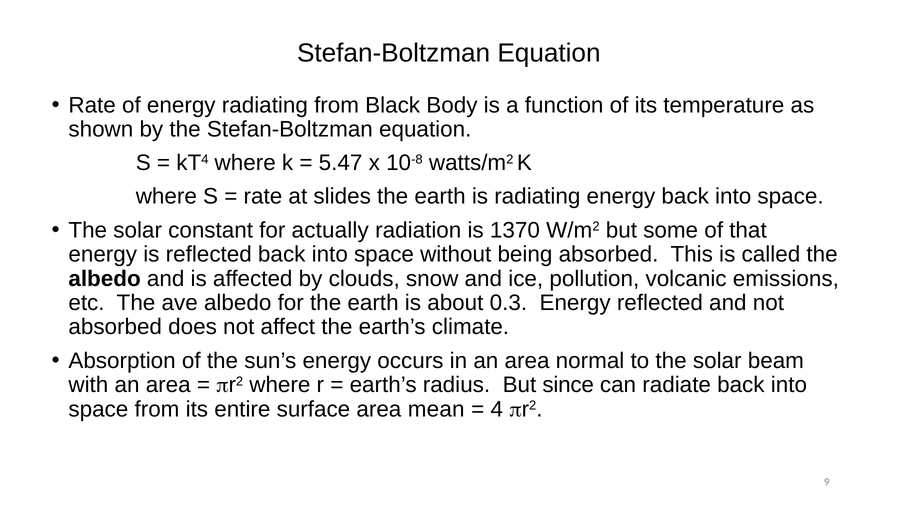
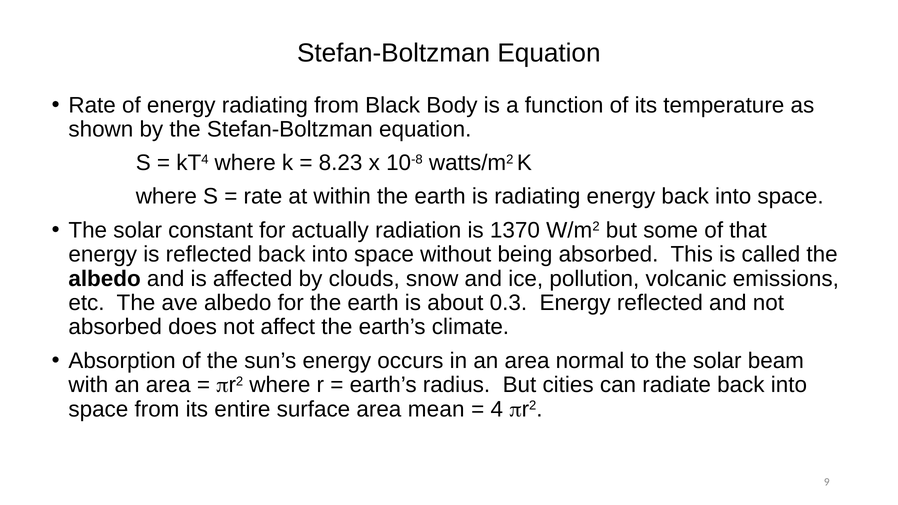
5.47: 5.47 -> 8.23
slides: slides -> within
since: since -> cities
